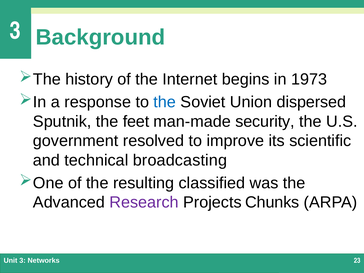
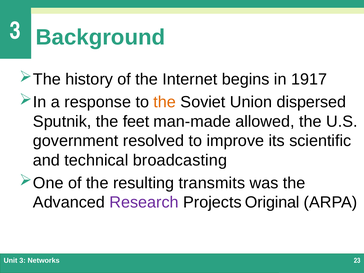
1973: 1973 -> 1917
the at (165, 102) colour: blue -> orange
security: security -> allowed
classified: classified -> transmits
Chunks: Chunks -> Original
